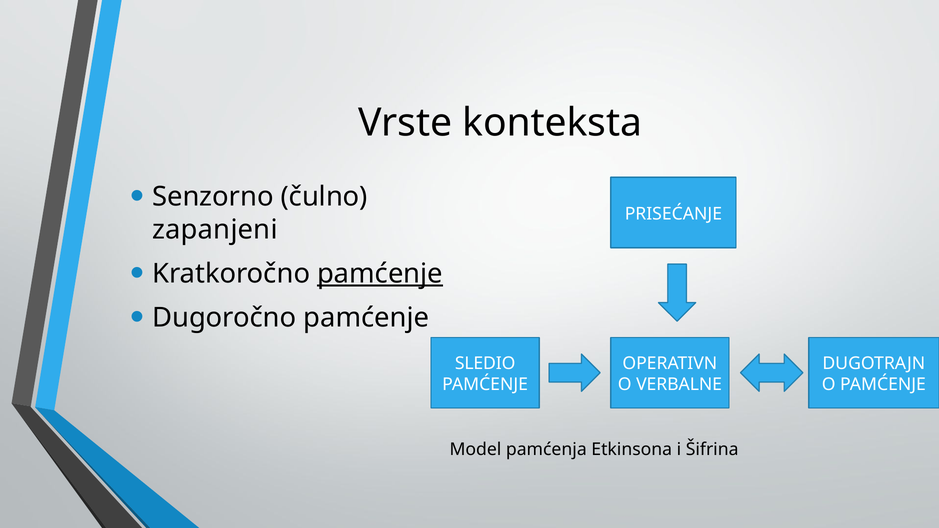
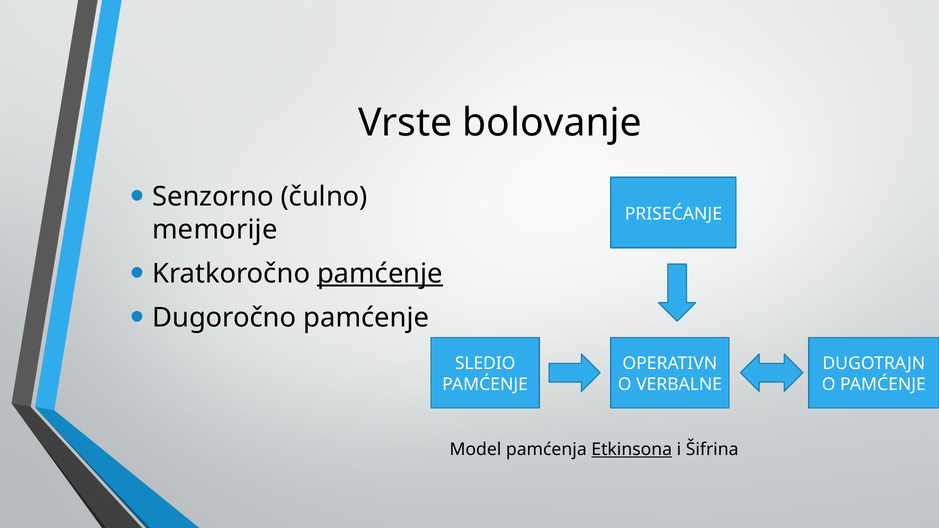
konteksta: konteksta -> bolovanje
zapanjeni: zapanjeni -> memorije
Etkinsona underline: none -> present
